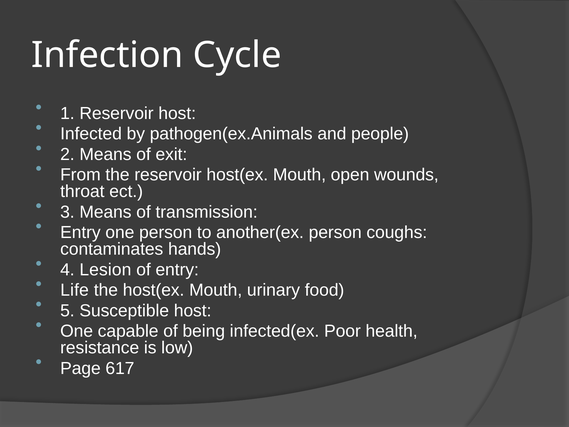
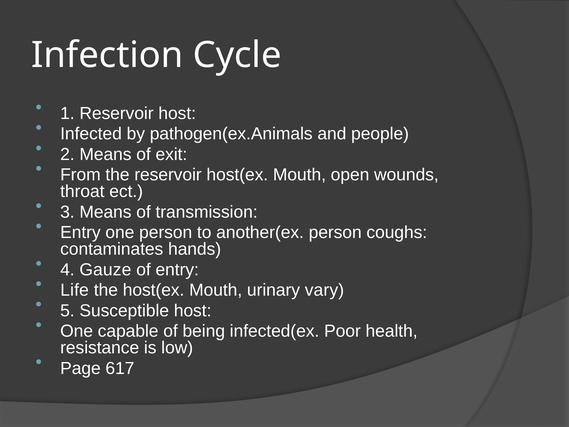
Lesion: Lesion -> Gauze
food: food -> vary
